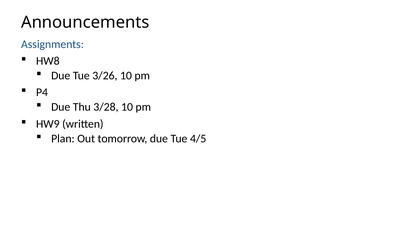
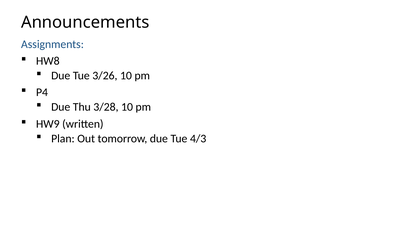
4/5: 4/5 -> 4/3
